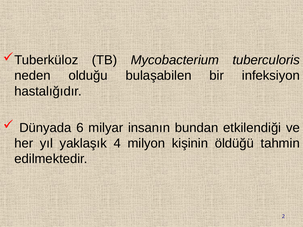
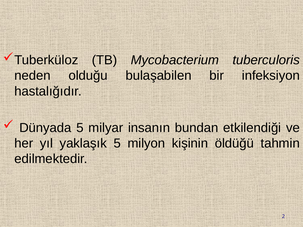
Dünyada 6: 6 -> 5
yaklaşık 4: 4 -> 5
